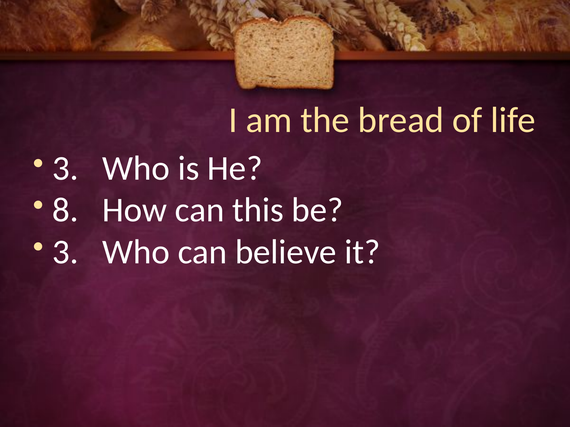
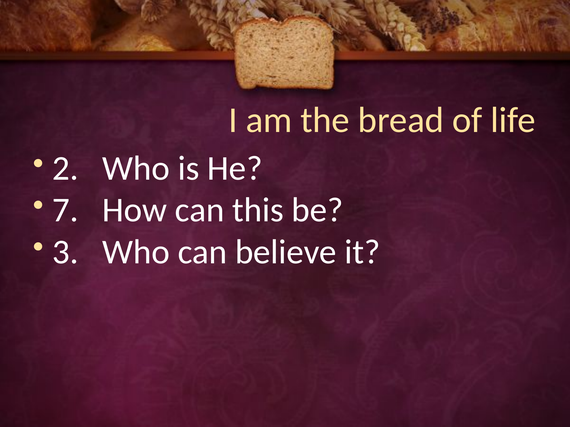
3 at (66, 169): 3 -> 2
8: 8 -> 7
